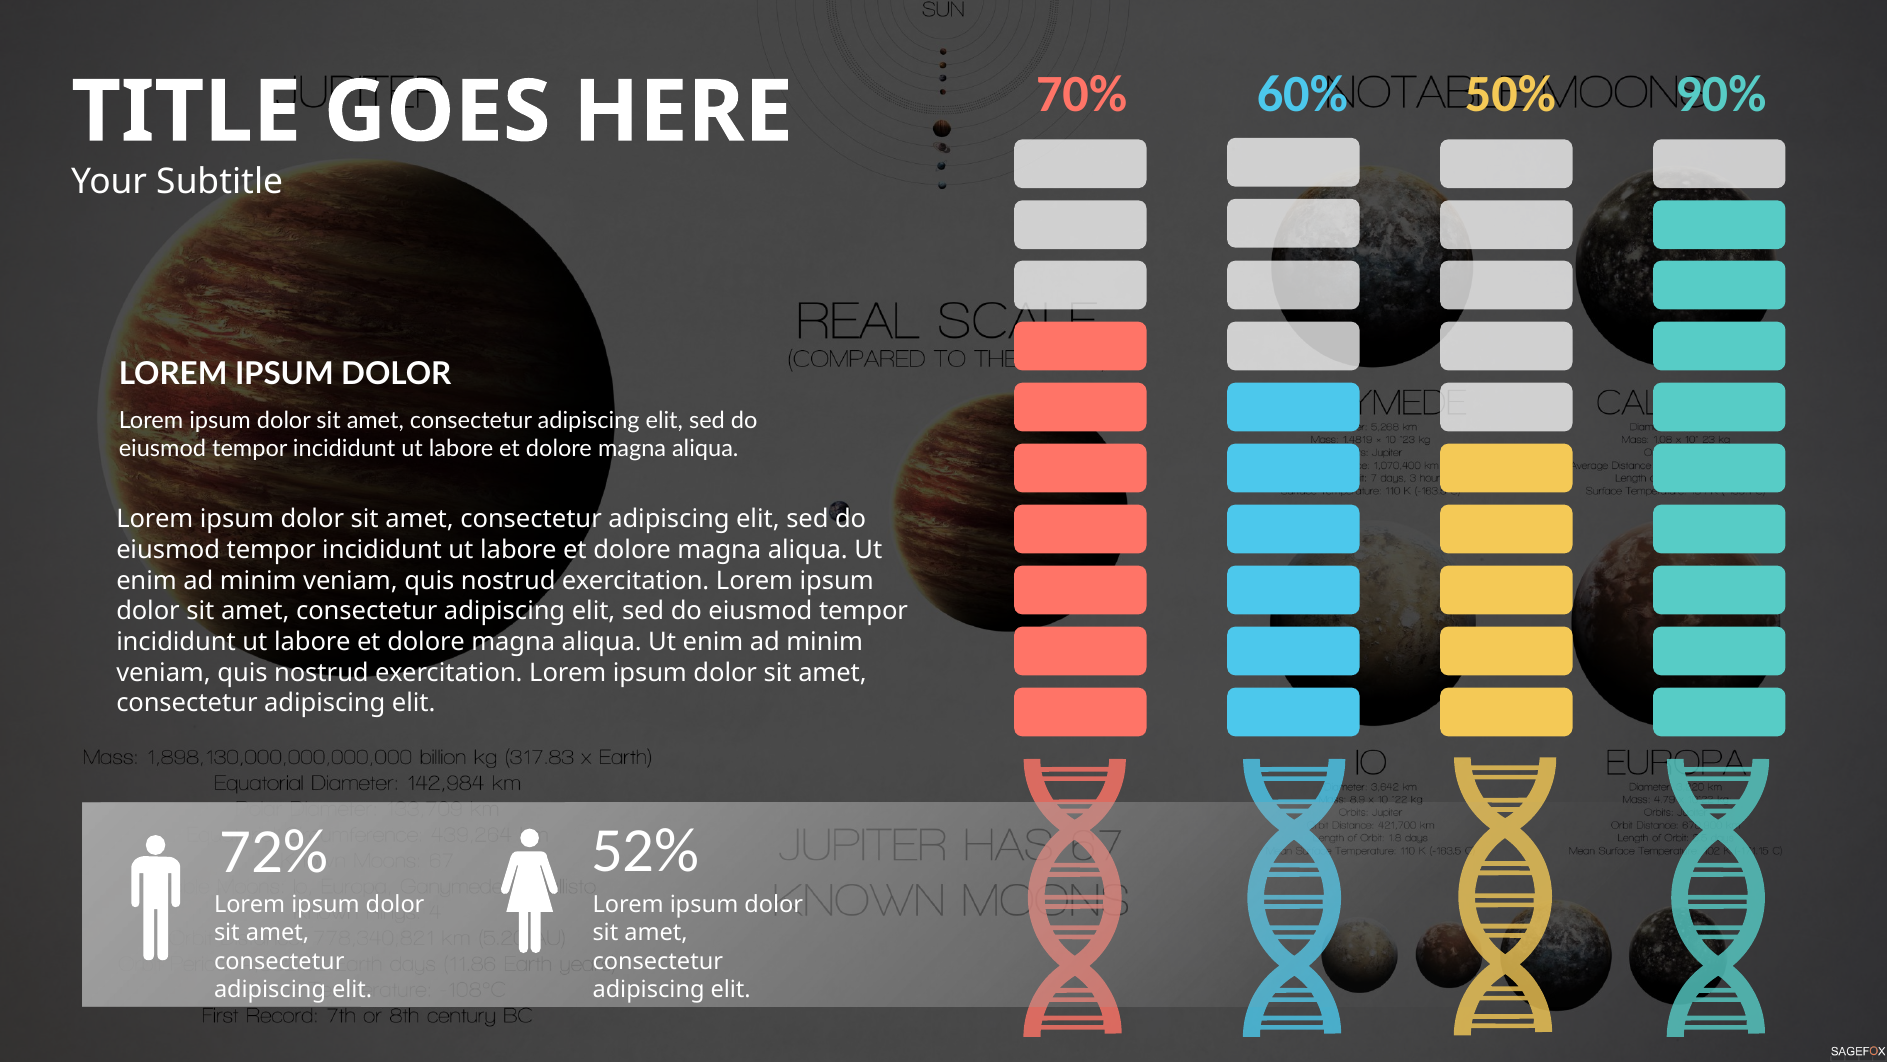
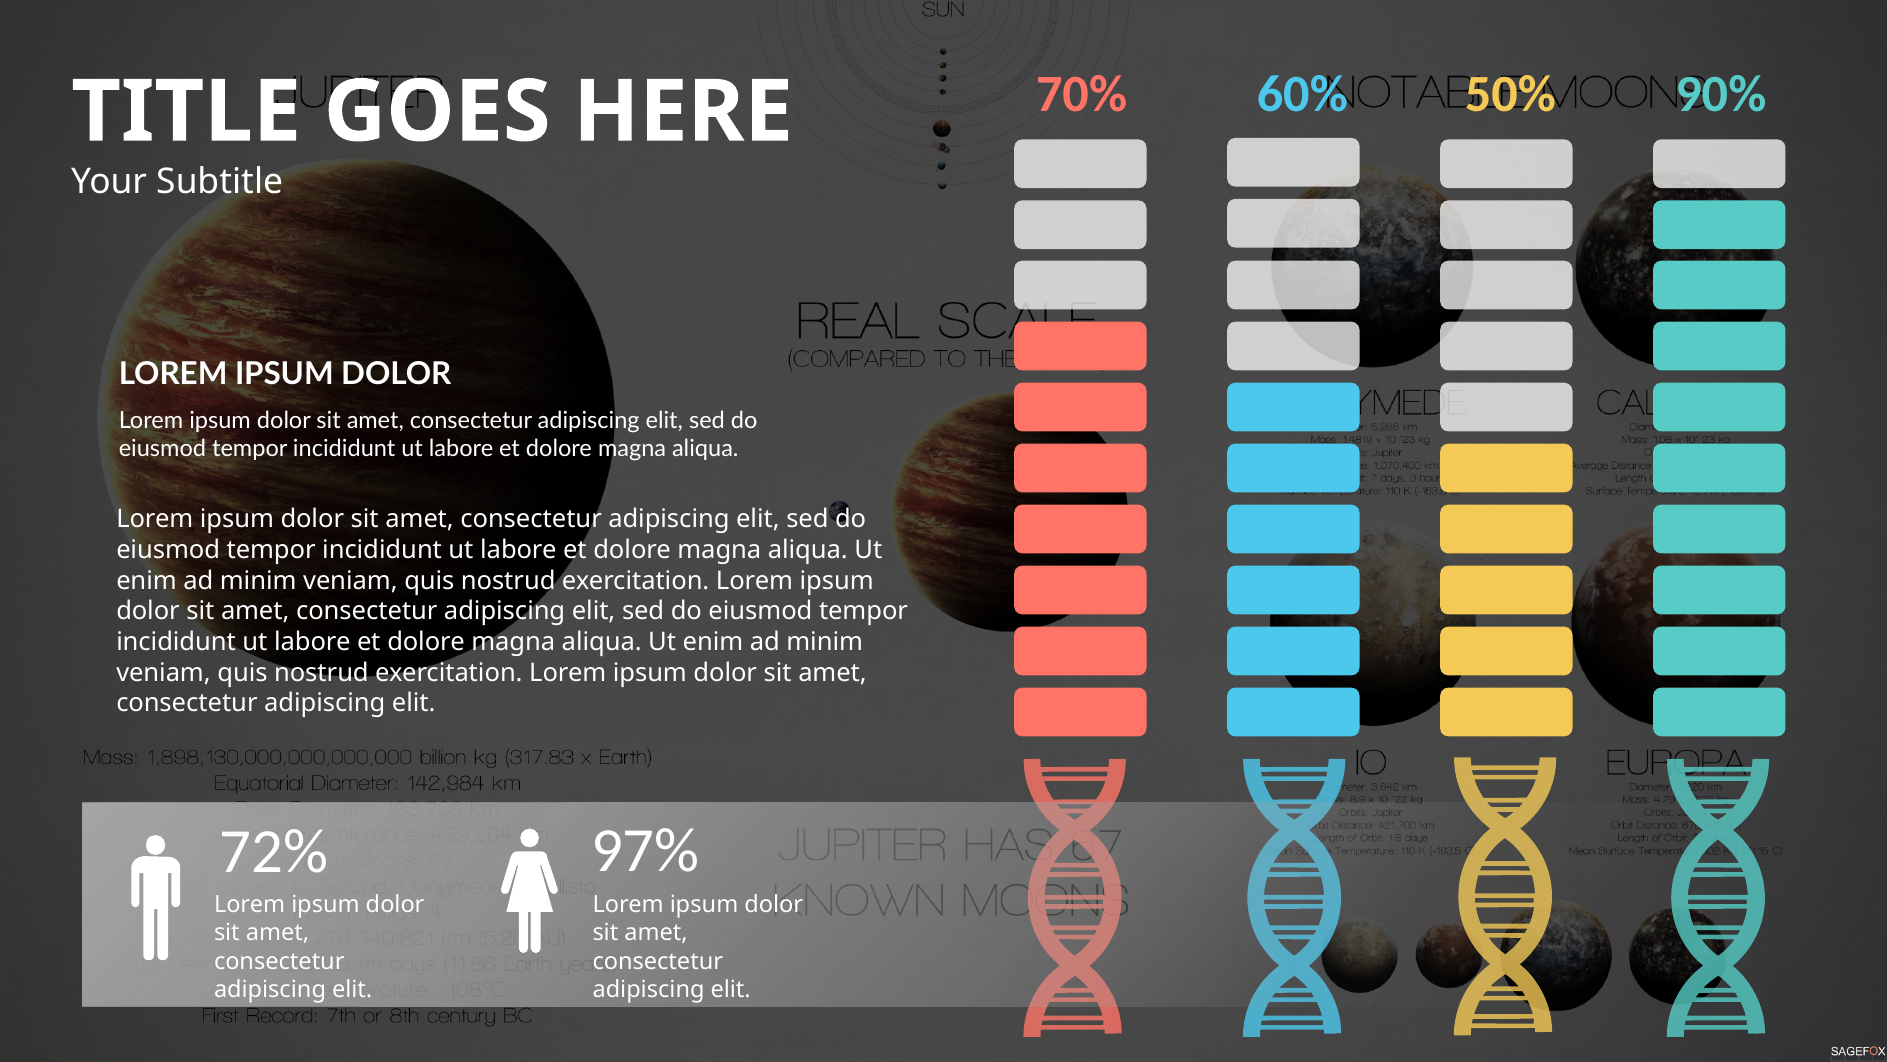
52%: 52% -> 97%
